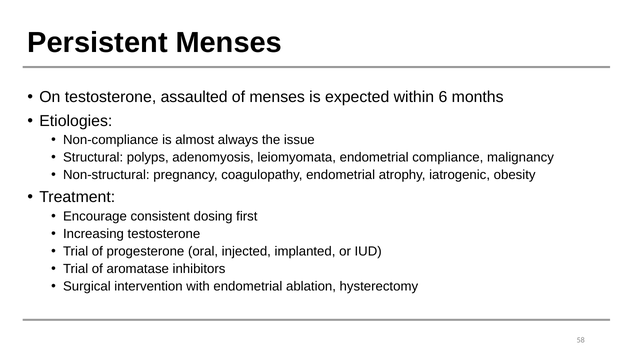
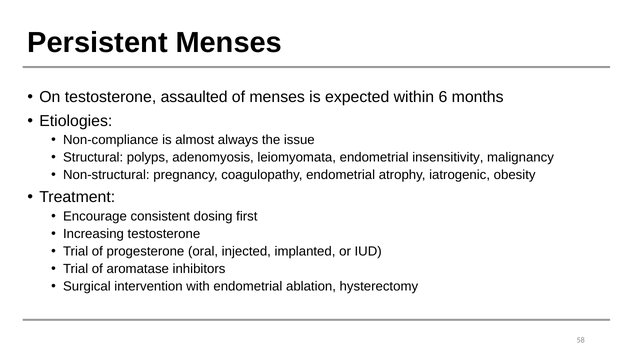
compliance: compliance -> insensitivity
